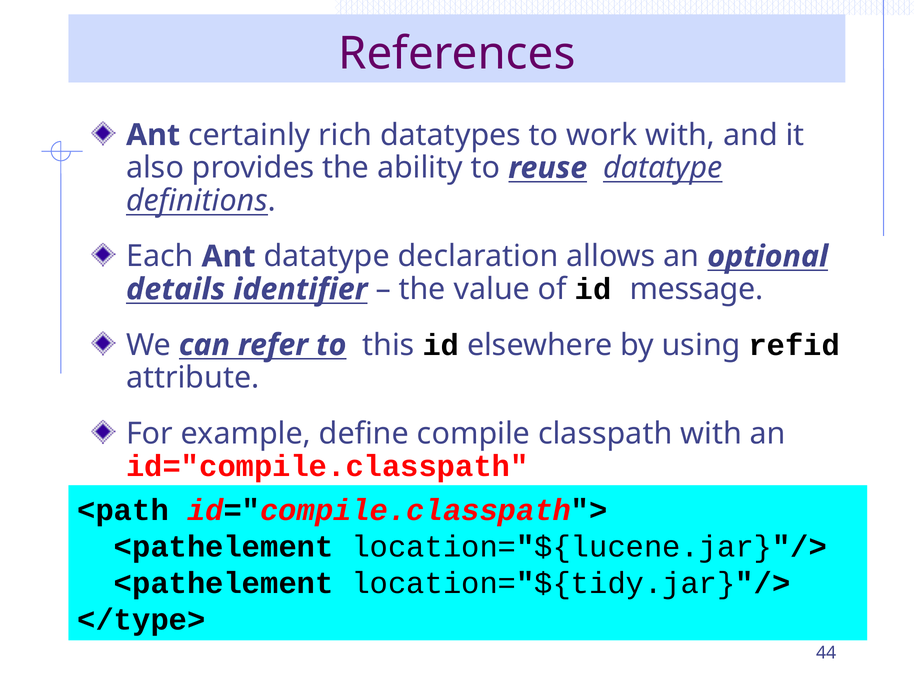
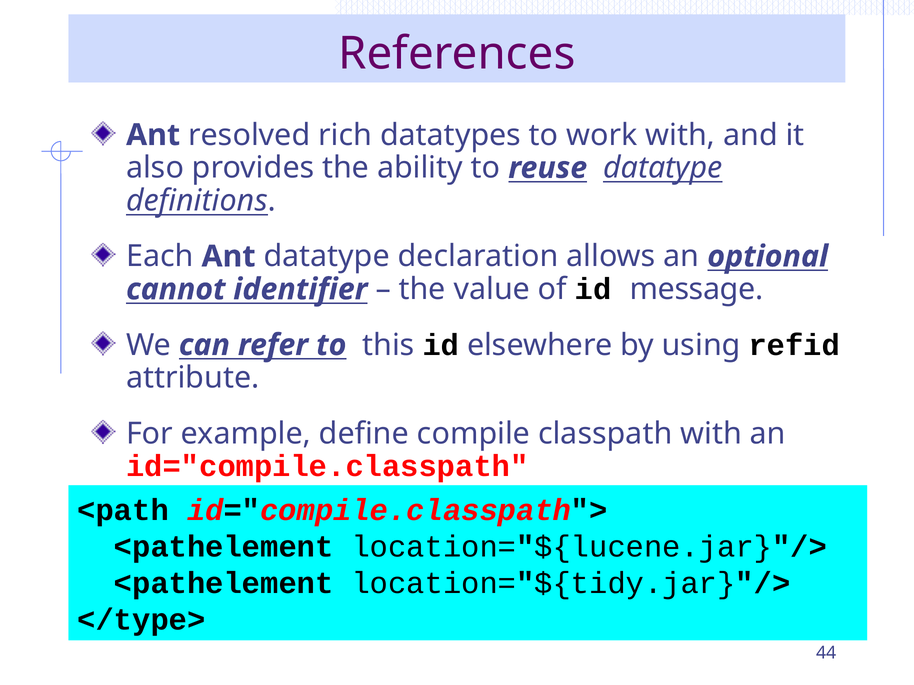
certainly: certainly -> resolved
details: details -> cannot
